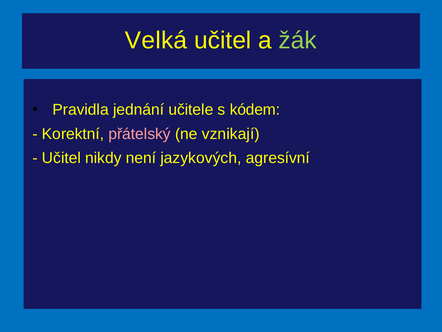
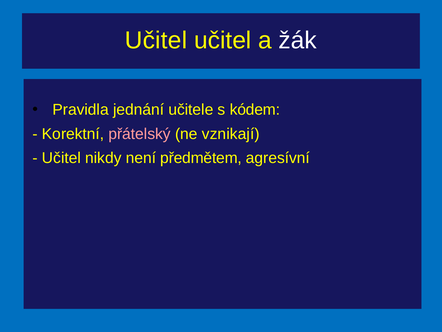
Velká at (156, 41): Velká -> Učitel
žák colour: light green -> white
jazykových: jazykových -> předmětem
